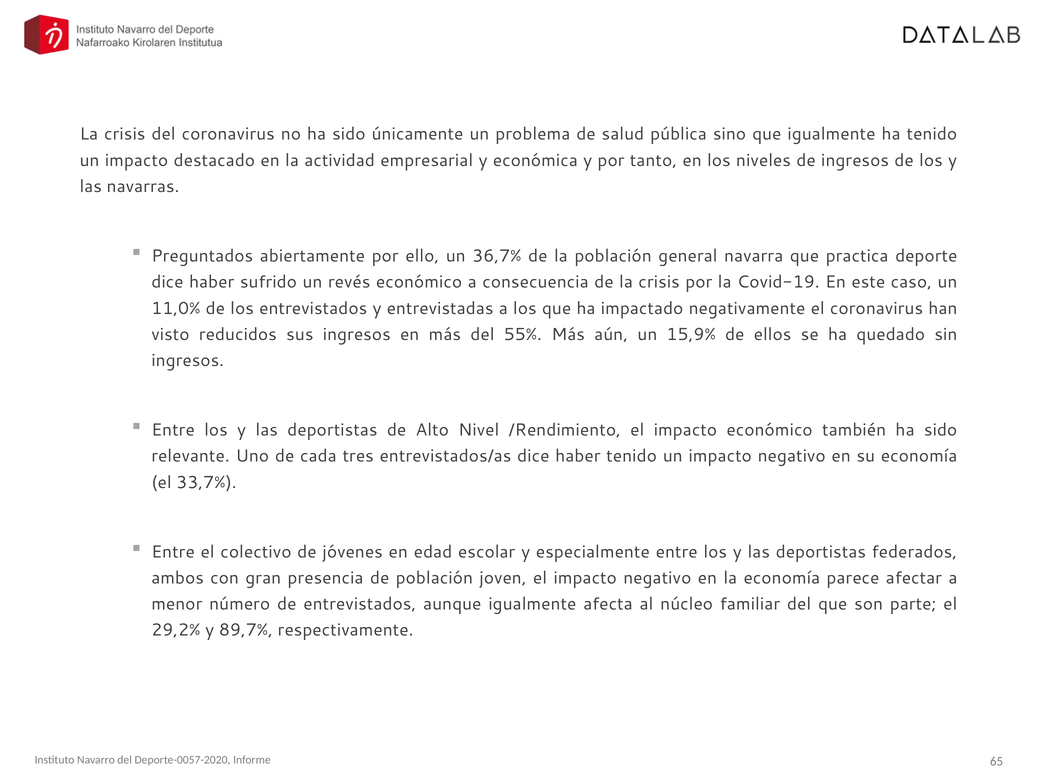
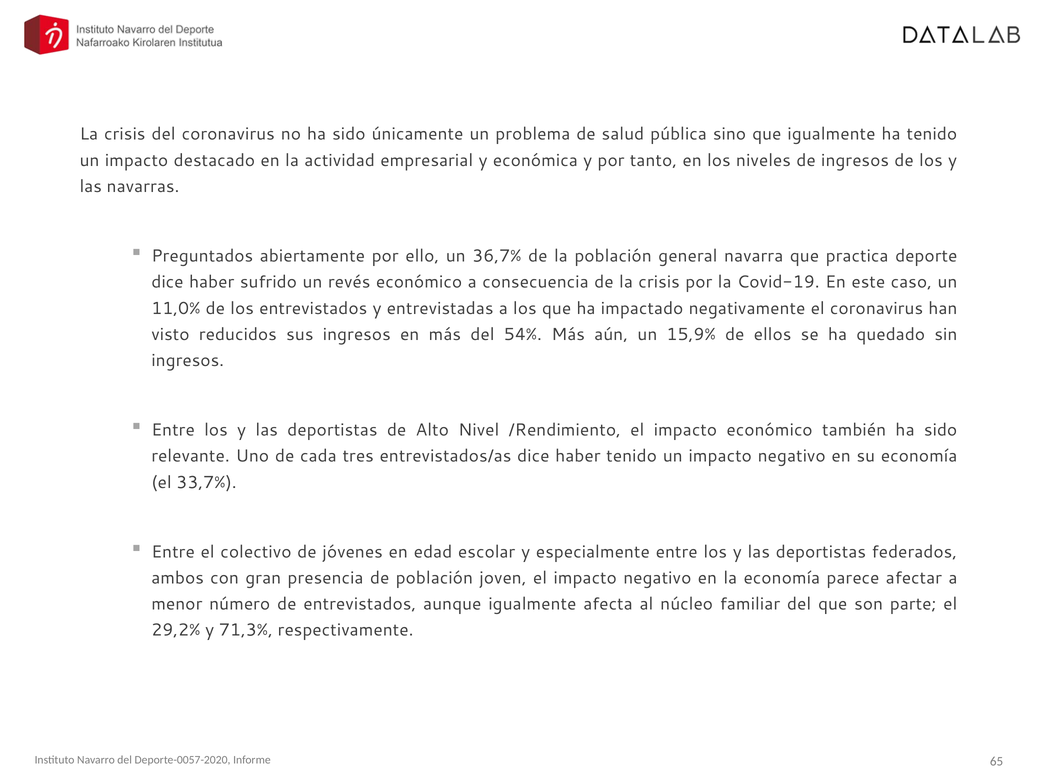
55%: 55% -> 54%
89,7%: 89,7% -> 71,3%
